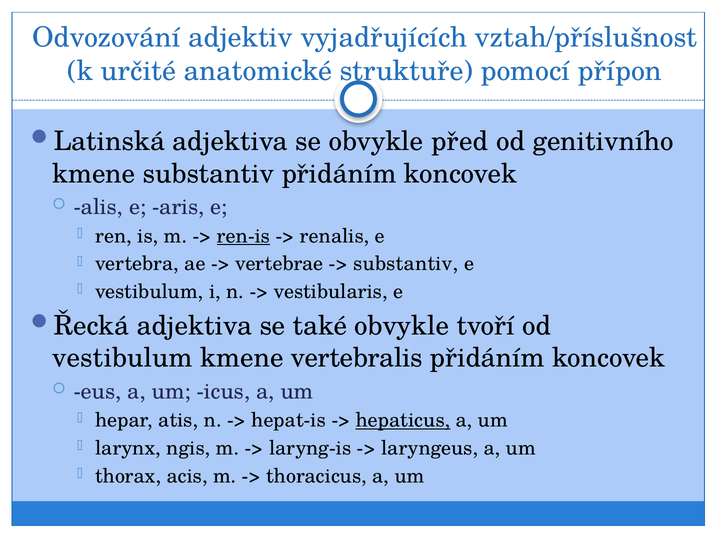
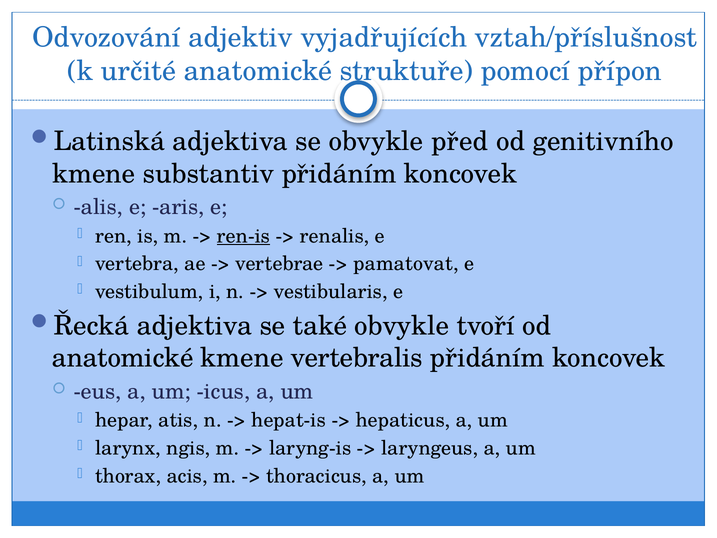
substantiv at (406, 264): substantiv -> pamatovat
vestibulum at (122, 358): vestibulum -> anatomické
hepaticus underline: present -> none
